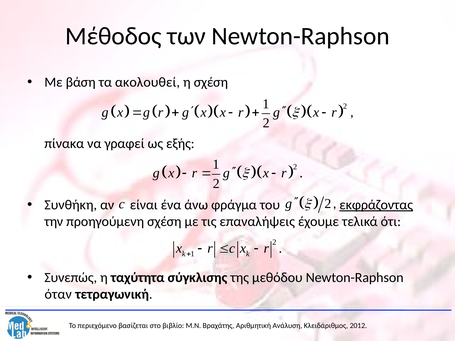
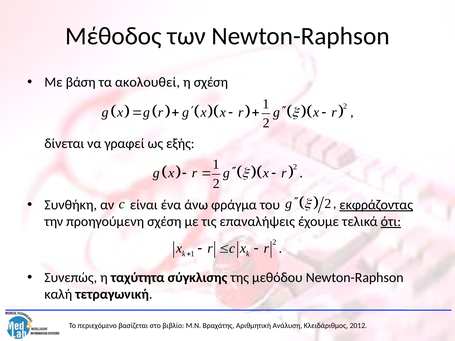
πίνακα: πίνακα -> δίνεται
ότι underline: none -> present
όταν: όταν -> καλή
